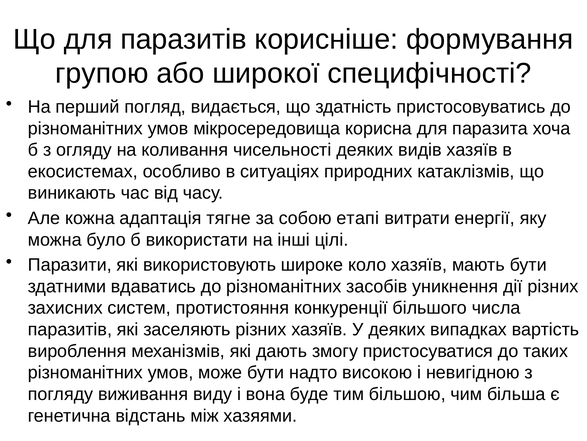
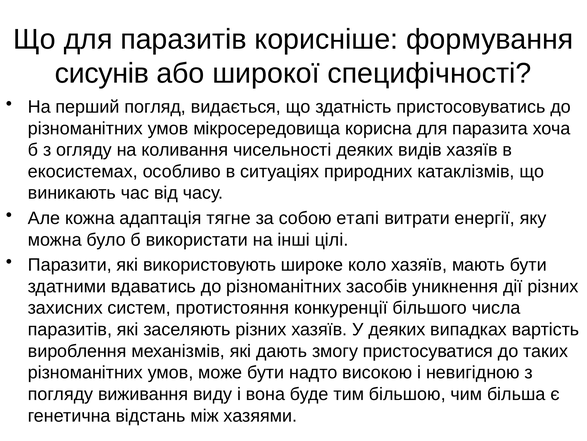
групою: групою -> сисунів
